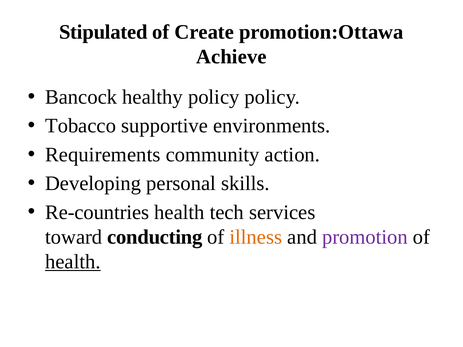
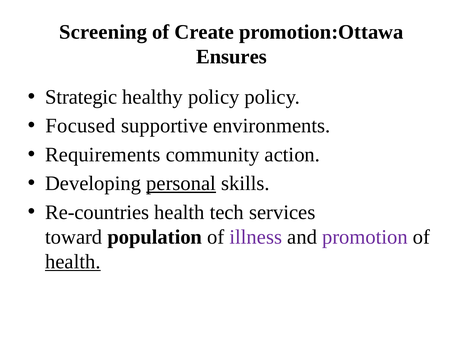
Stipulated: Stipulated -> Screening
Achieve: Achieve -> Ensures
Bancock: Bancock -> Strategic
Tobacco: Tobacco -> Focused
personal underline: none -> present
conducting: conducting -> population
illness colour: orange -> purple
